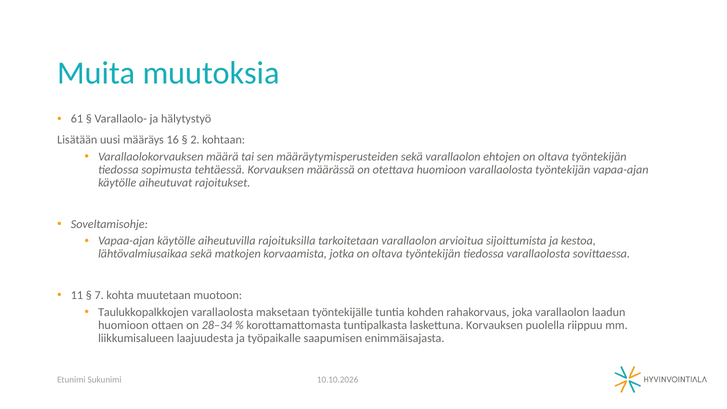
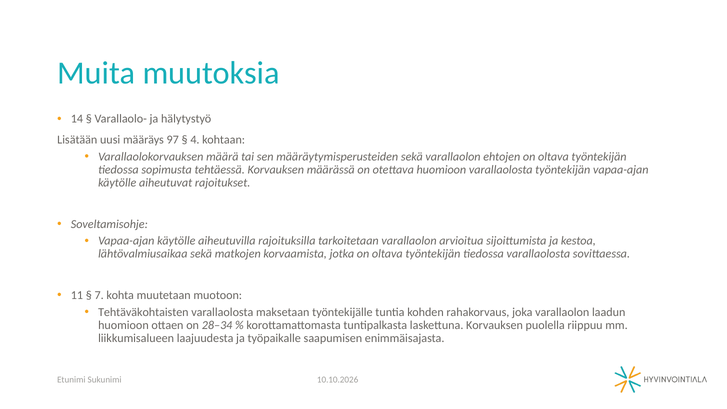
61: 61 -> 14
16: 16 -> 97
2: 2 -> 4
Taulukkopalkkojen: Taulukkopalkkojen -> Tehtäväkohtaisten
